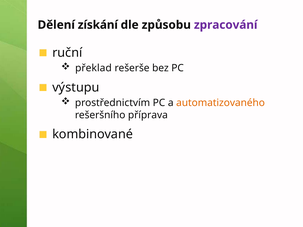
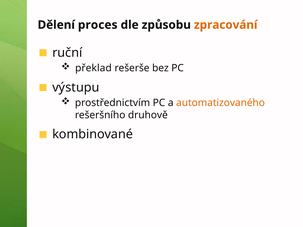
získání: získání -> proces
zpracování colour: purple -> orange
příprava: příprava -> druhově
